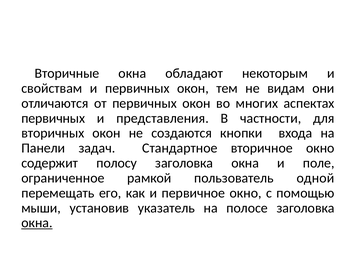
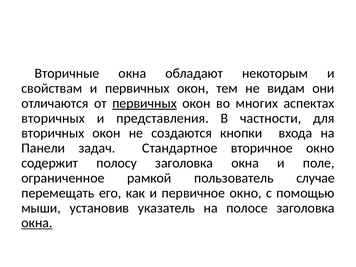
первичных at (145, 103) underline: none -> present
первичных at (53, 118): первичных -> вторичных
одной: одной -> случае
